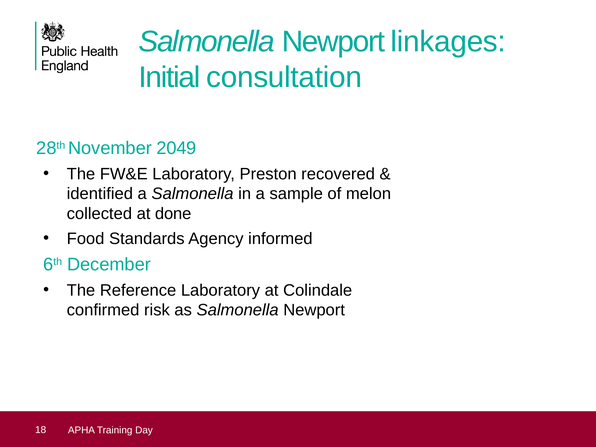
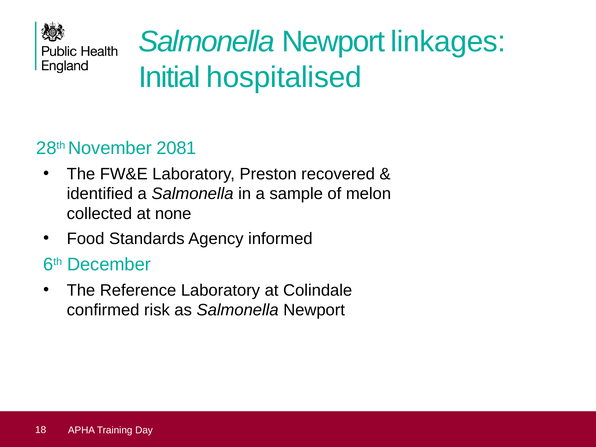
consultation: consultation -> hospitalised
2049: 2049 -> 2081
done: done -> none
